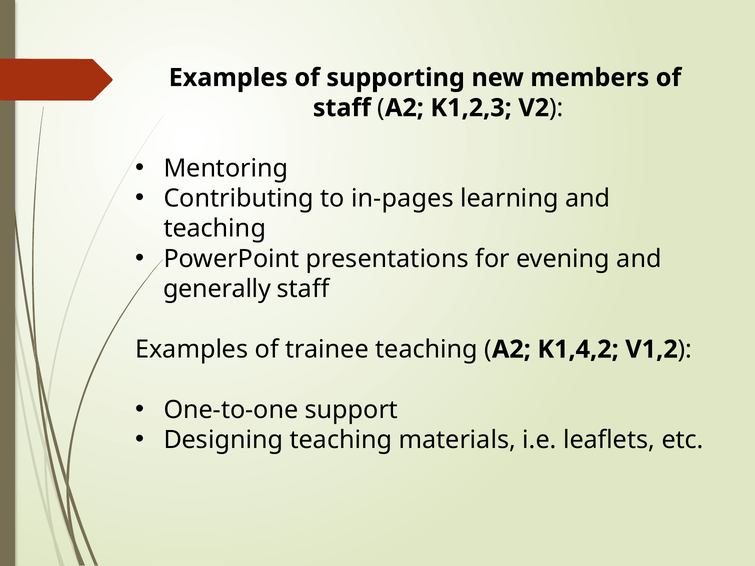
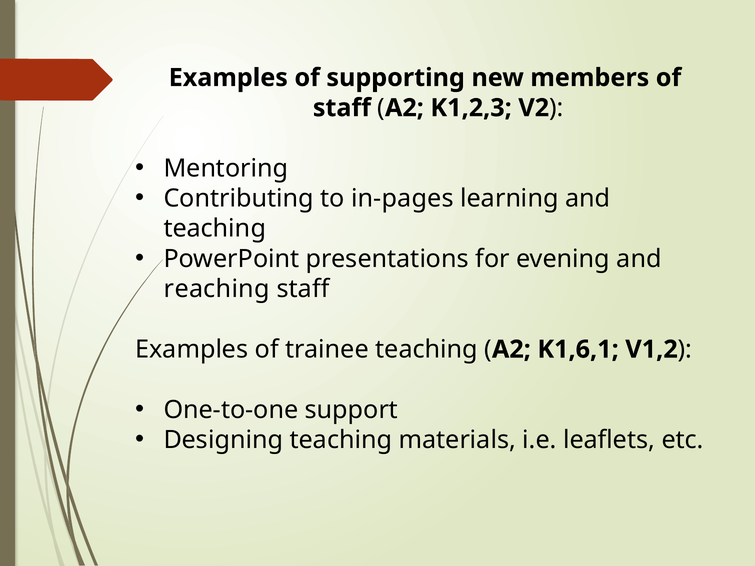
generally: generally -> reaching
K1,4,2: K1,4,2 -> K1,6,1
